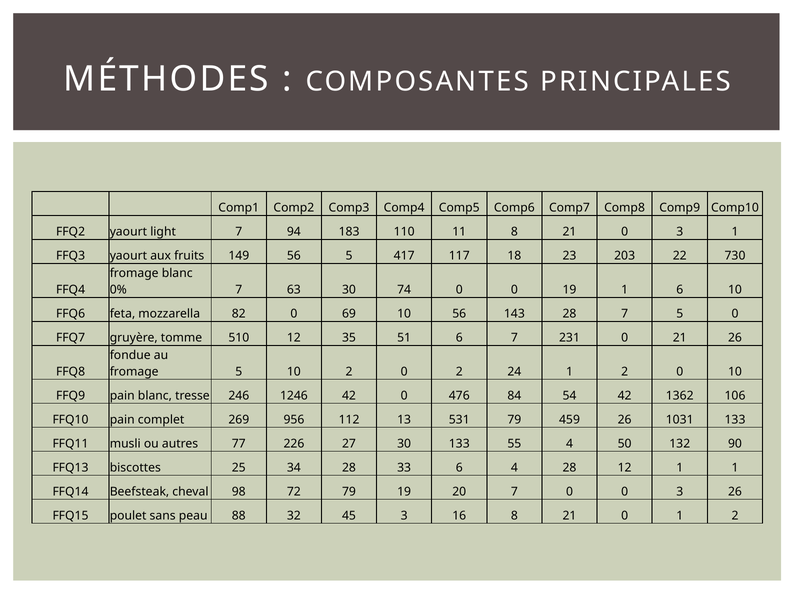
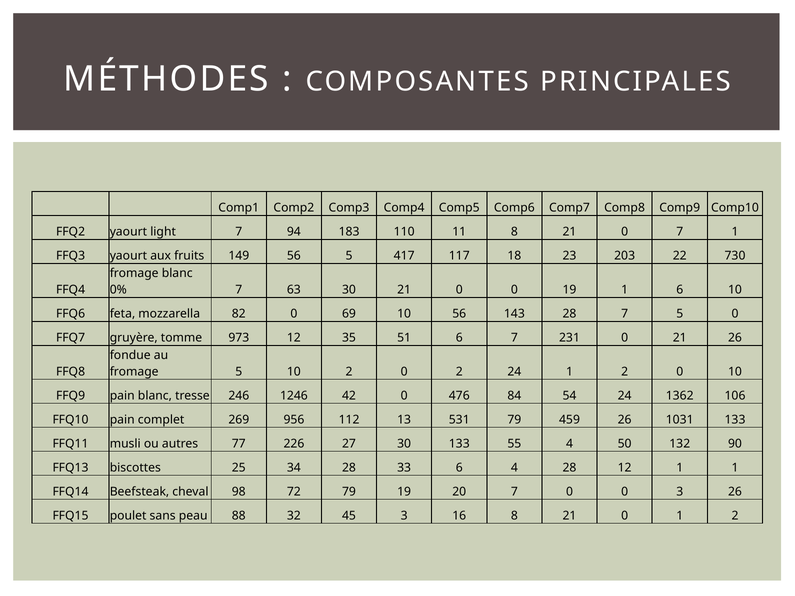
21 0 3: 3 -> 7
30 74: 74 -> 21
510: 510 -> 973
54 42: 42 -> 24
